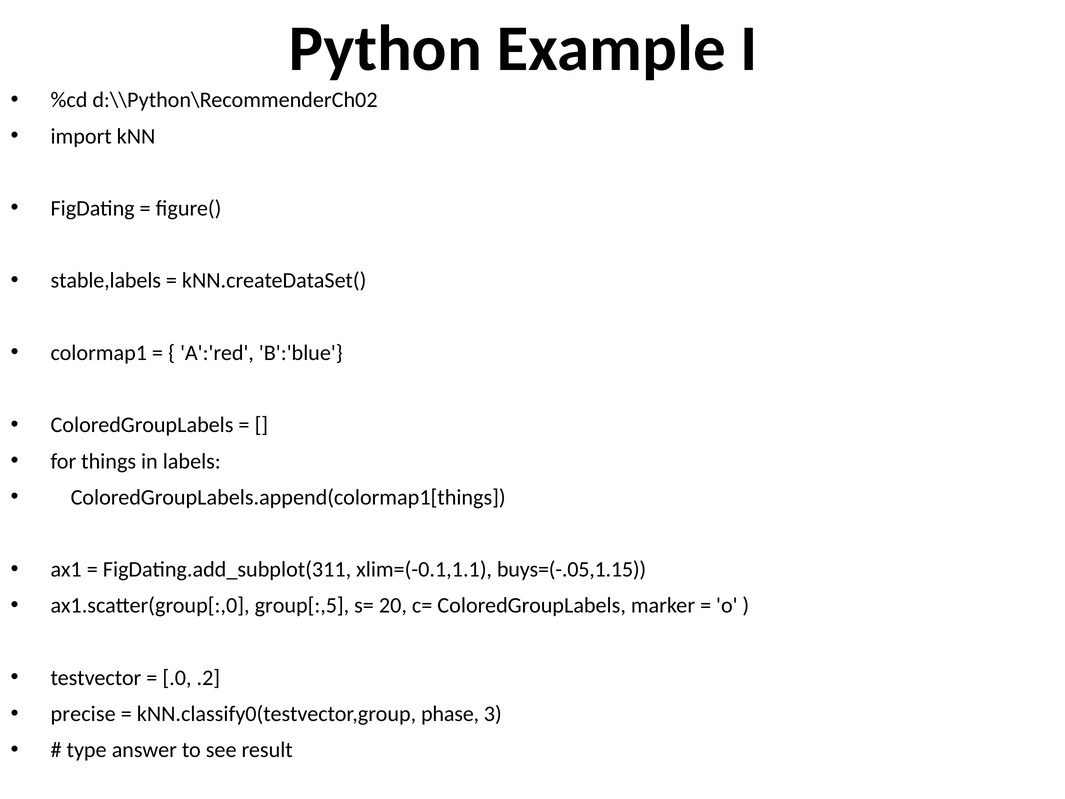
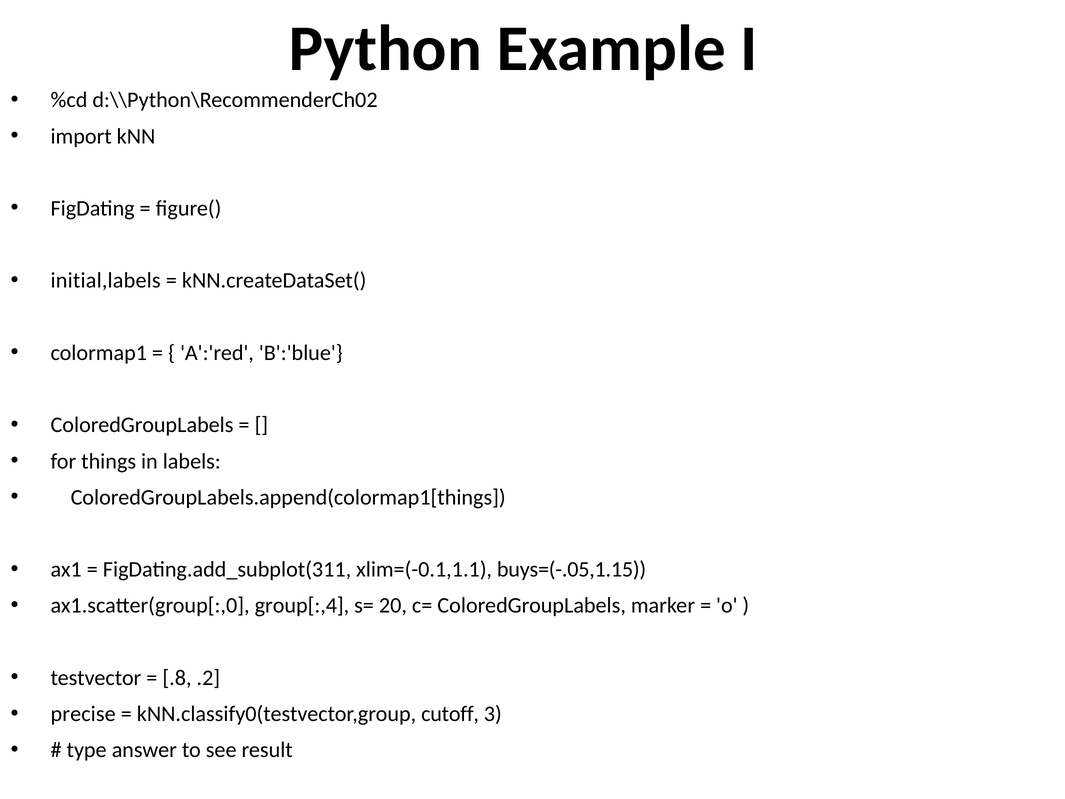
stable,labels: stable,labels -> initial,labels
group[:,5: group[:,5 -> group[:,4
.0: .0 -> .8
phase: phase -> cutoff
